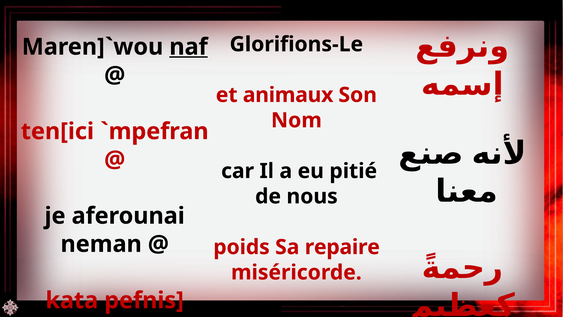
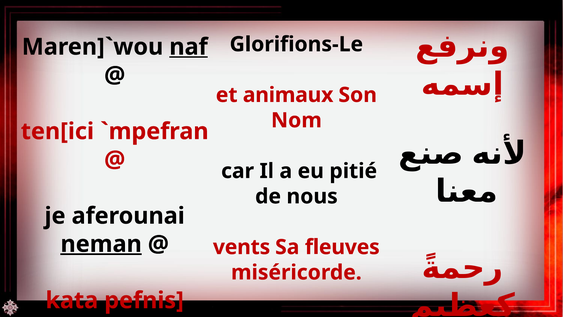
neman underline: none -> present
poids: poids -> vents
repaire: repaire -> fleuves
